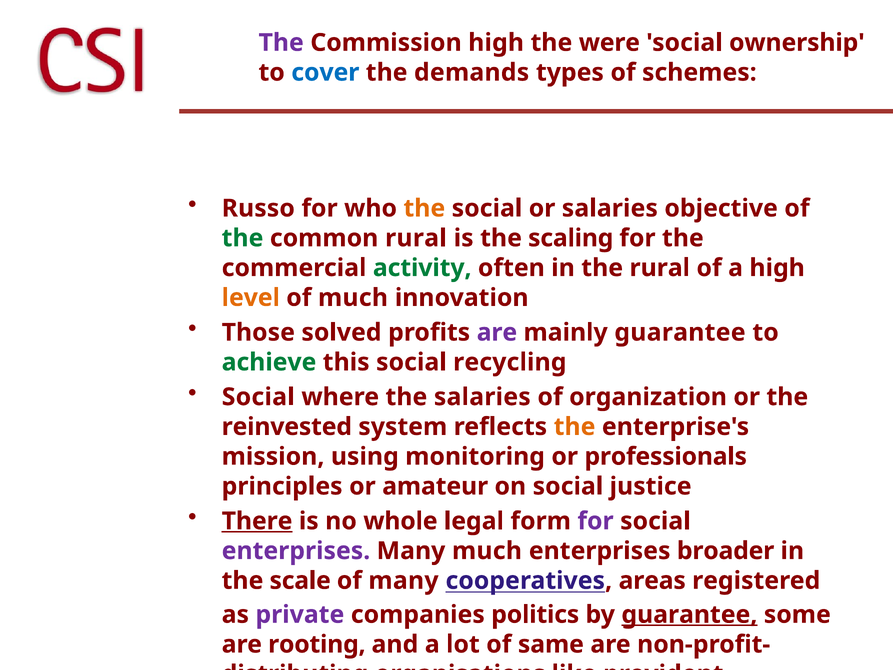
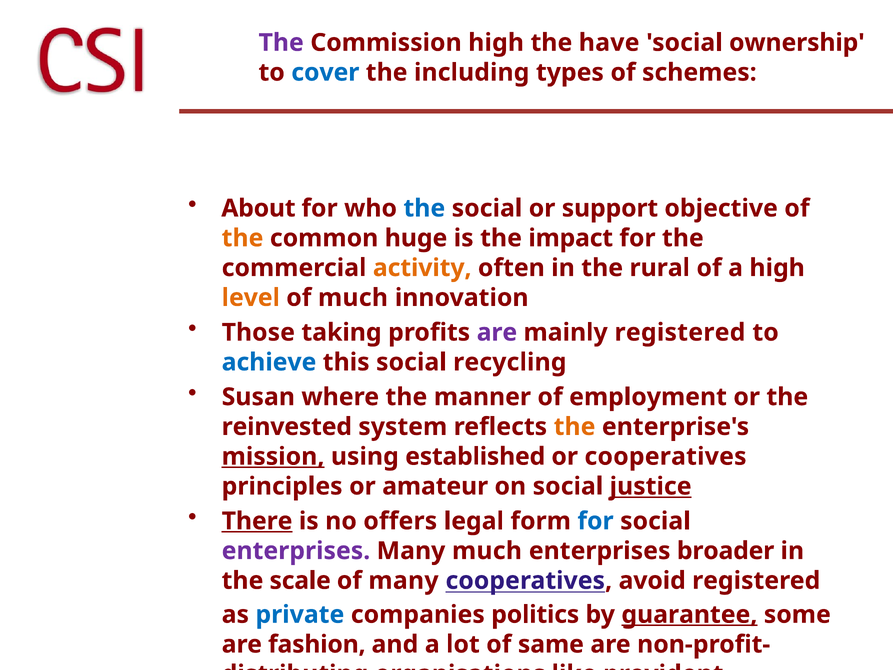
were: were -> have
demands: demands -> including
Russo: Russo -> About
the at (424, 208) colour: orange -> blue
or salaries: salaries -> support
the at (243, 238) colour: green -> orange
common rural: rural -> huge
scaling: scaling -> impact
activity colour: green -> orange
solved: solved -> taking
mainly guarantee: guarantee -> registered
achieve colour: green -> blue
Social at (258, 397): Social -> Susan
the salaries: salaries -> manner
organization: organization -> employment
mission underline: none -> present
monitoring: monitoring -> established
or professionals: professionals -> cooperatives
justice underline: none -> present
whole: whole -> offers
for at (596, 521) colour: purple -> blue
areas: areas -> avoid
private colour: purple -> blue
rooting: rooting -> fashion
